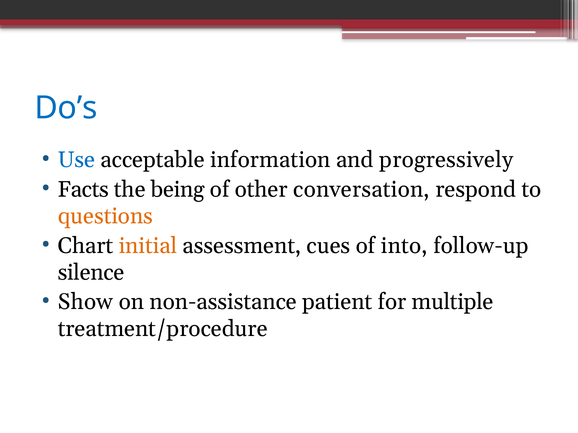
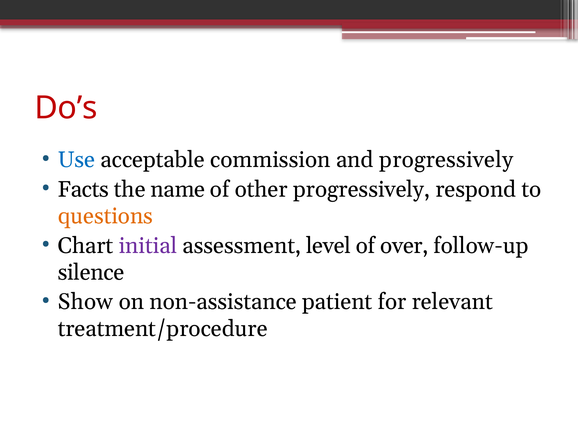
Do’s colour: blue -> red
information: information -> commission
being: being -> name
other conversation: conversation -> progressively
initial colour: orange -> purple
cues: cues -> level
into: into -> over
multiple: multiple -> relevant
